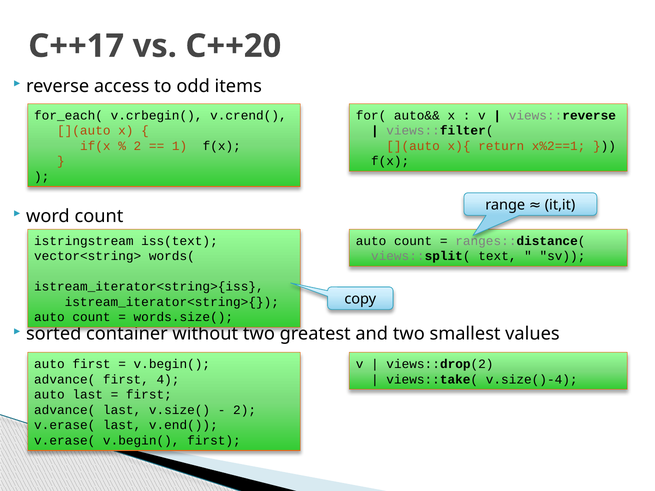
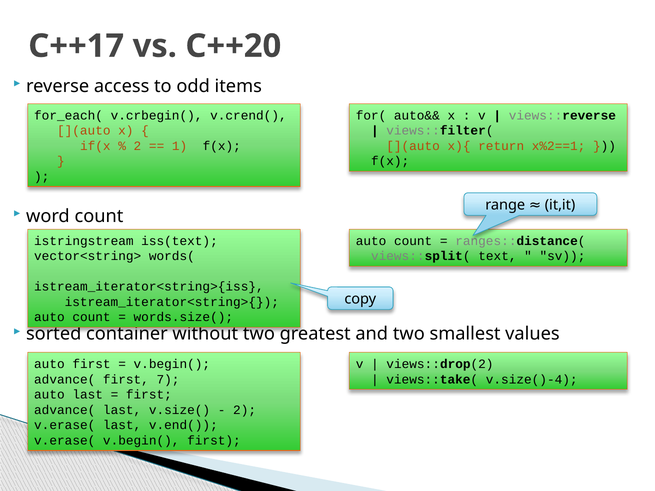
4: 4 -> 7
